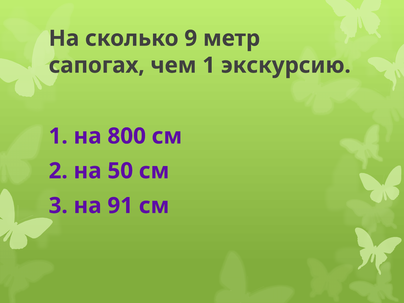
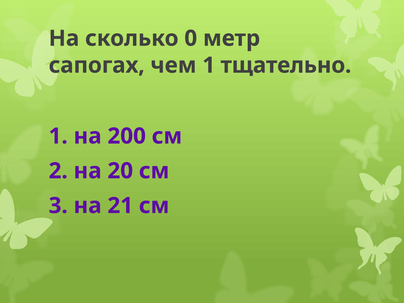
9: 9 -> 0
экскурсию: экскурсию -> тщательно
800: 800 -> 200
50: 50 -> 20
91: 91 -> 21
